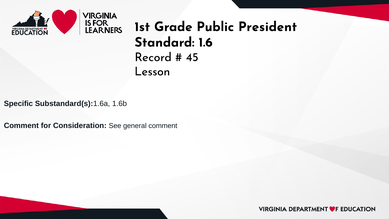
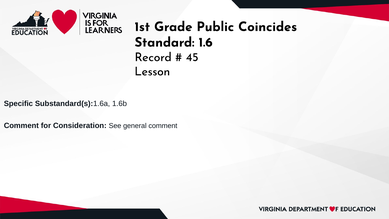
President: President -> Coincides
